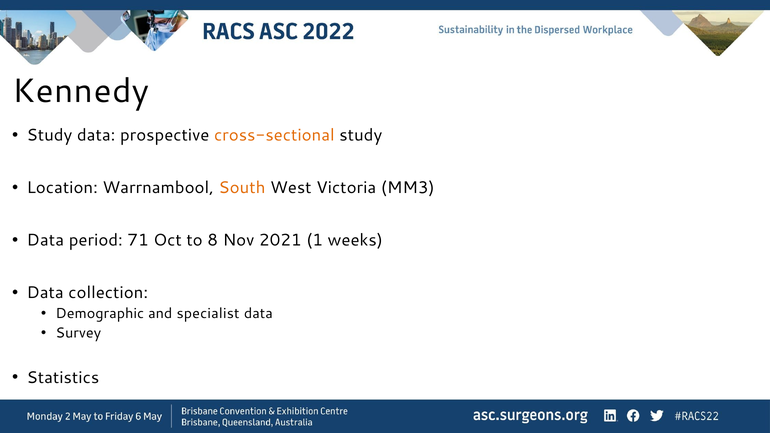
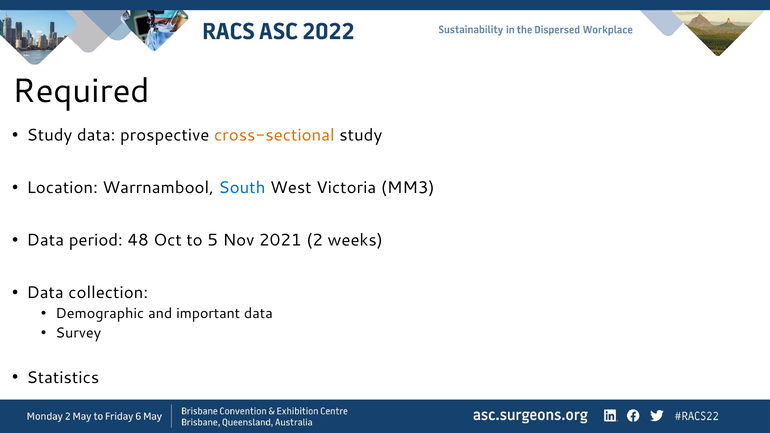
Kennedy: Kennedy -> Required
South colour: orange -> blue
71: 71 -> 48
8: 8 -> 5
1: 1 -> 2
specialist: specialist -> important
